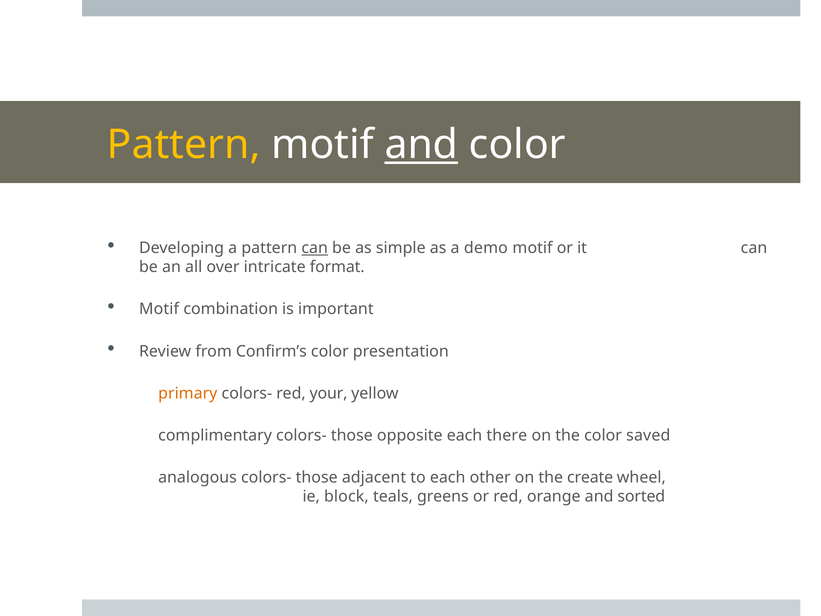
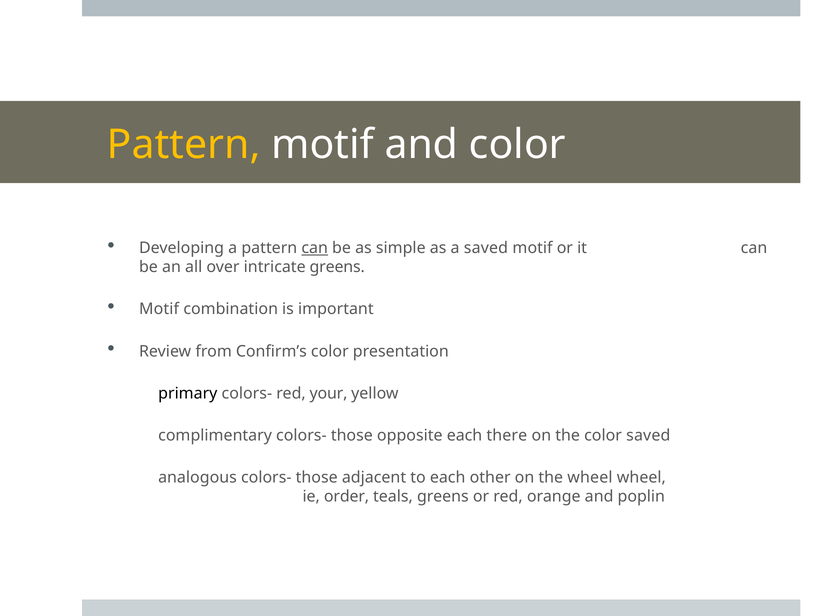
and at (421, 145) underline: present -> none
a demo: demo -> saved
intricate format: format -> greens
primary colour: orange -> black
the create: create -> wheel
block: block -> order
sorted: sorted -> poplin
